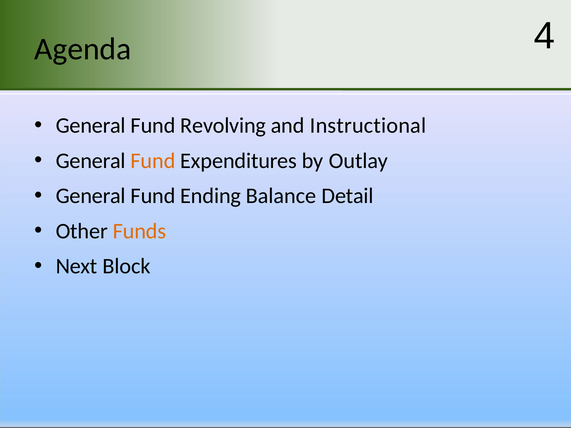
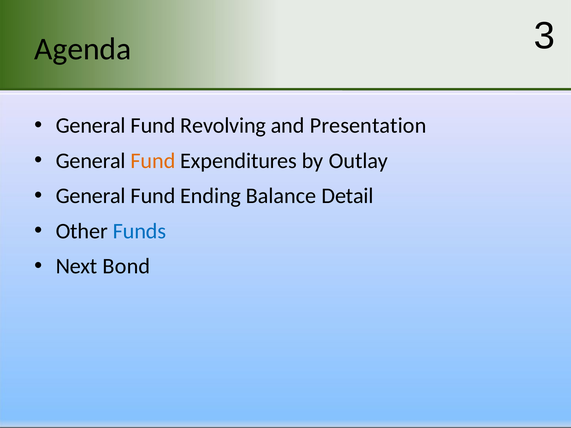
4: 4 -> 3
Instructional: Instructional -> Presentation
Funds colour: orange -> blue
Block: Block -> Bond
